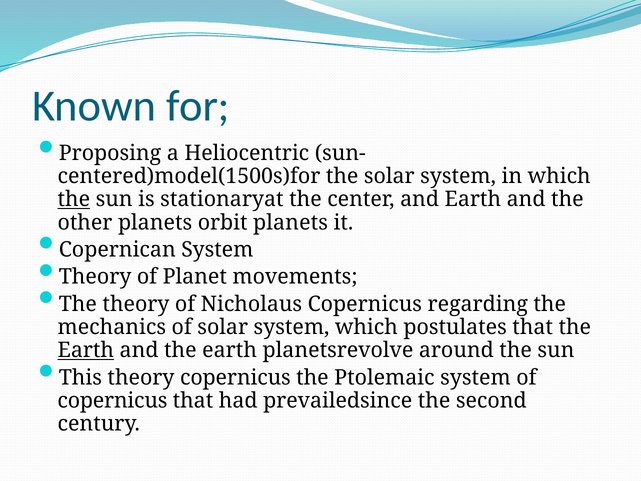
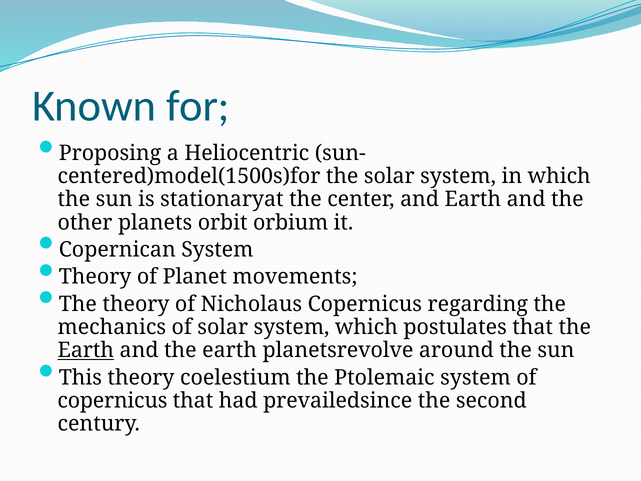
the at (74, 199) underline: present -> none
orbit planets: planets -> orbium
theory copernicus: copernicus -> coelestium
